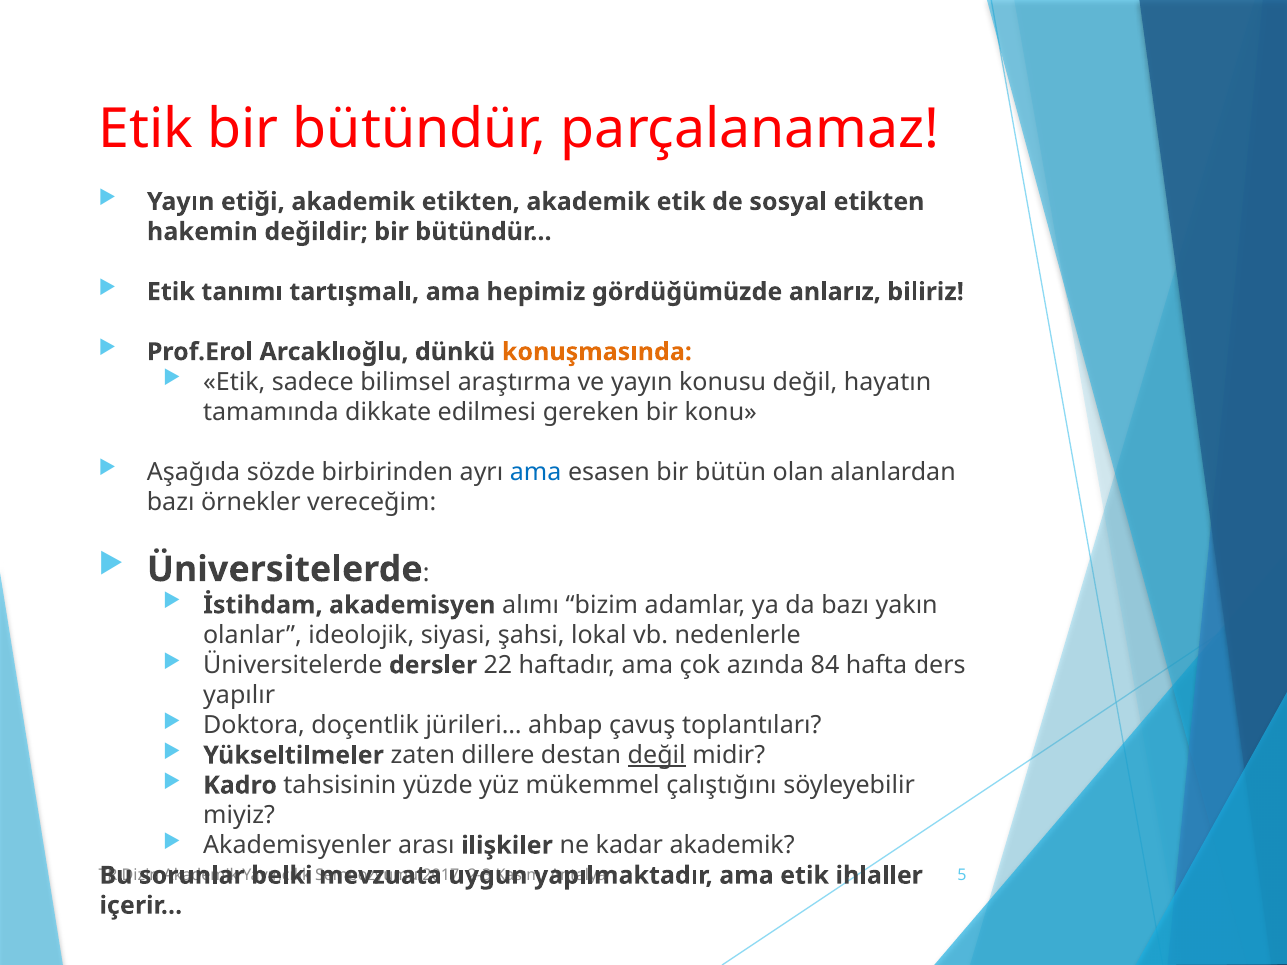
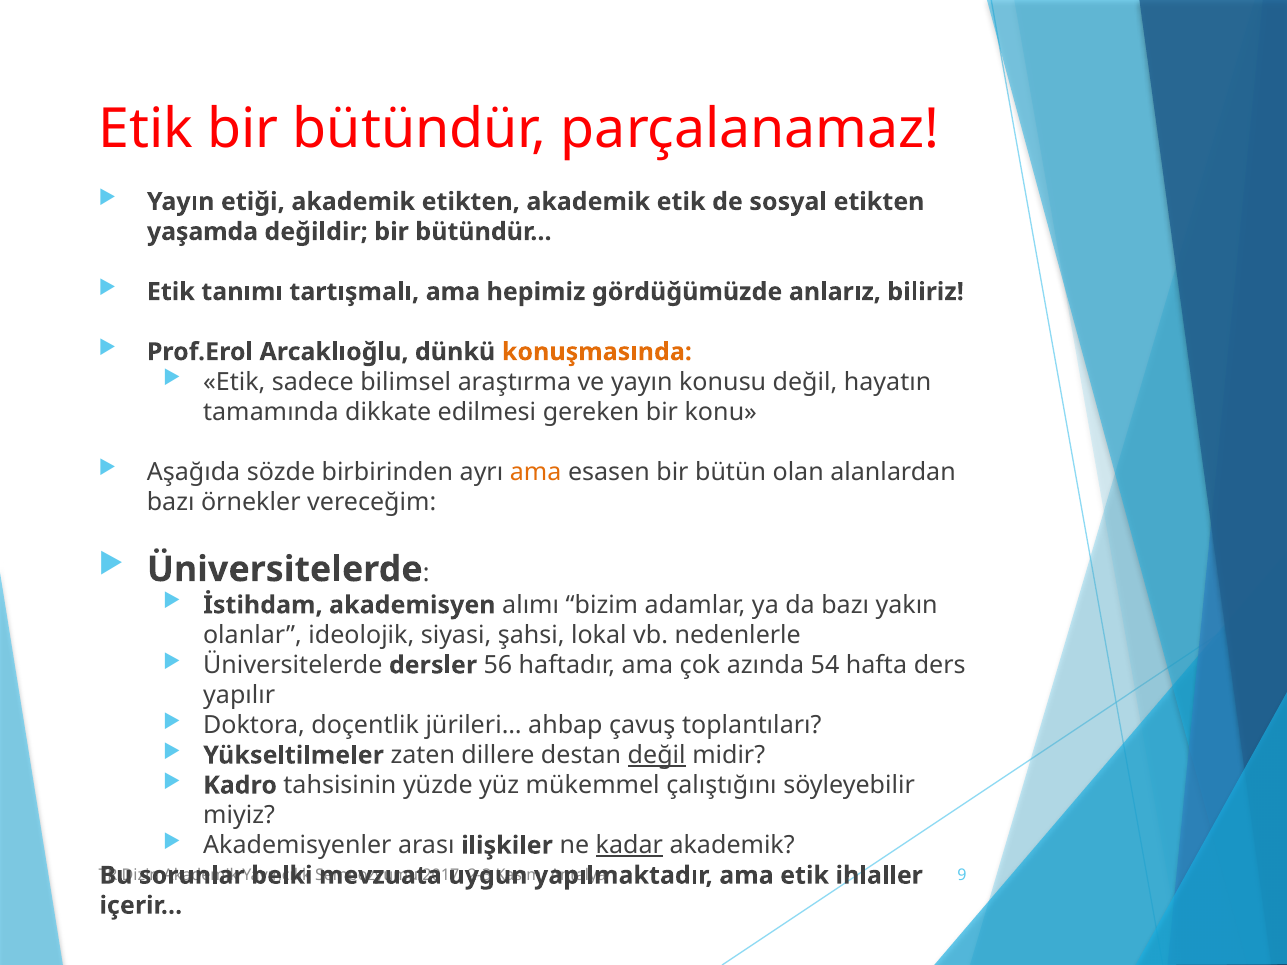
hakemin: hakemin -> yaşamda
ama at (536, 472) colour: blue -> orange
22: 22 -> 56
84: 84 -> 54
kadar underline: none -> present
5: 5 -> 9
